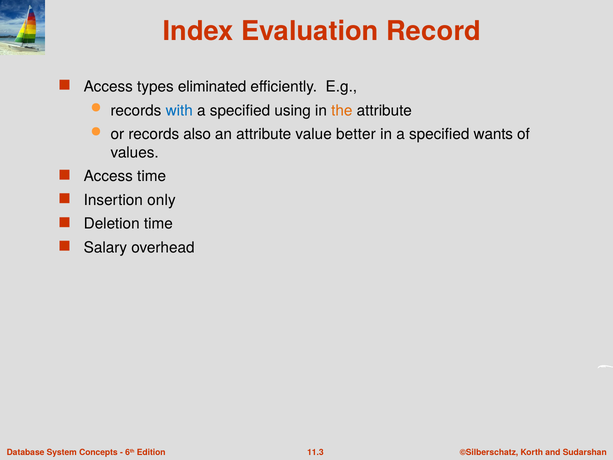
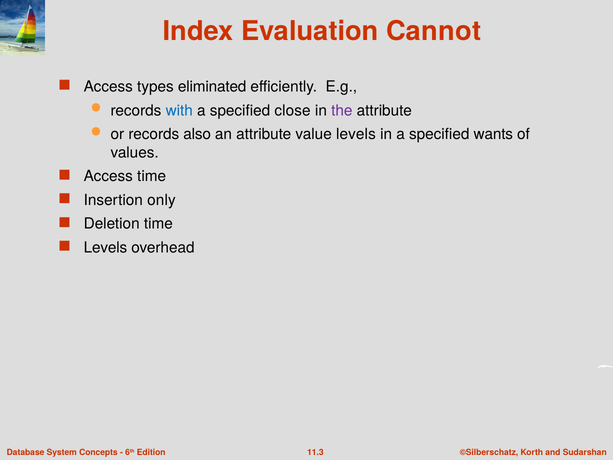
Record: Record -> Cannot
using: using -> close
the colour: orange -> purple
value better: better -> levels
Salary at (105, 248): Salary -> Levels
